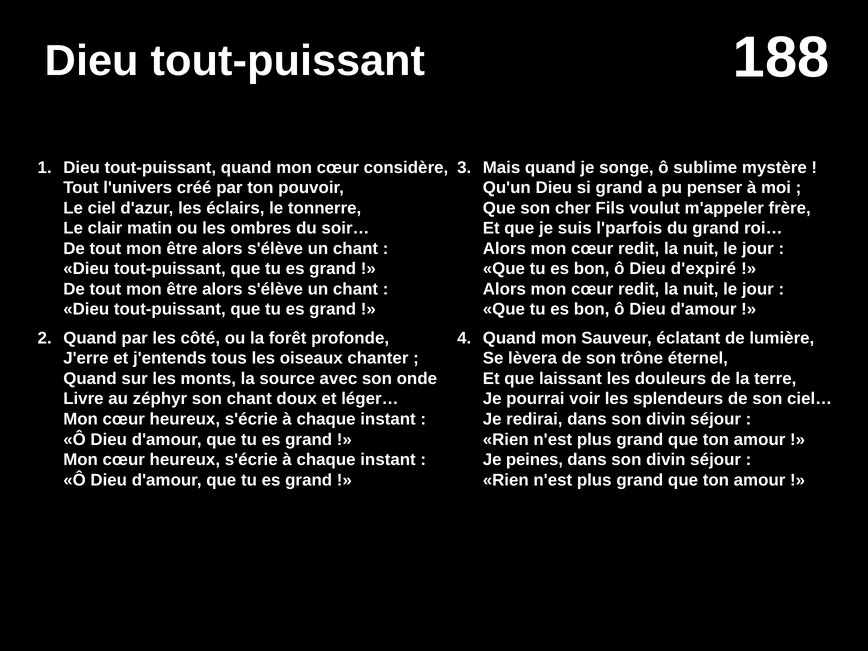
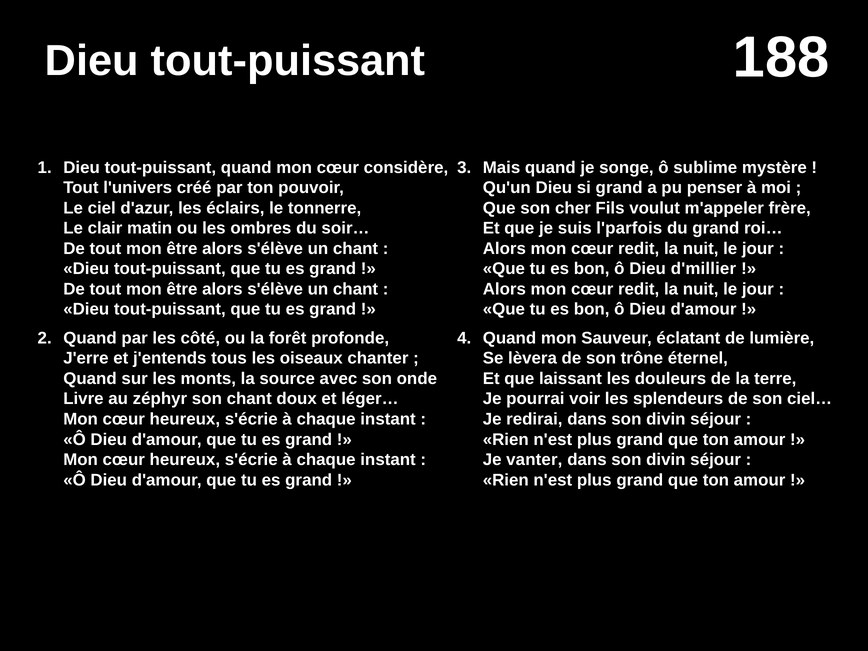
d'expiré: d'expiré -> d'millier
peines: peines -> vanter
